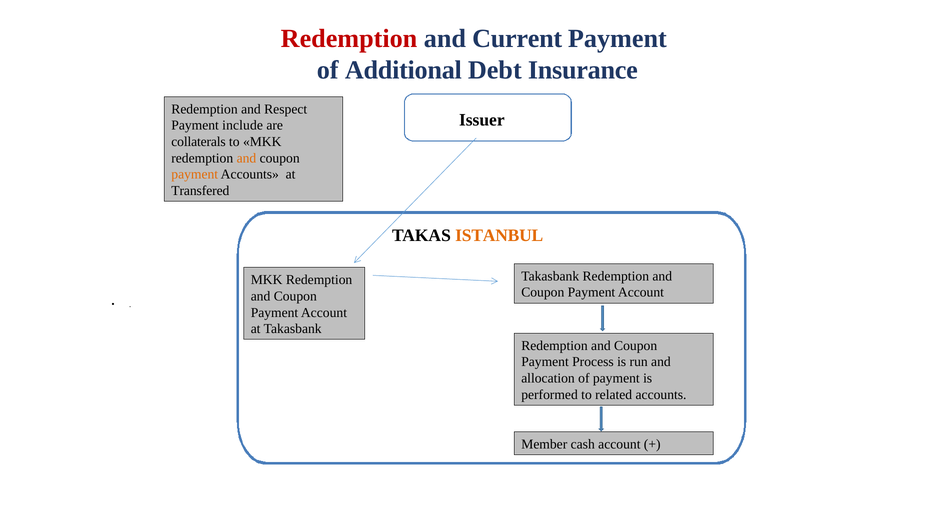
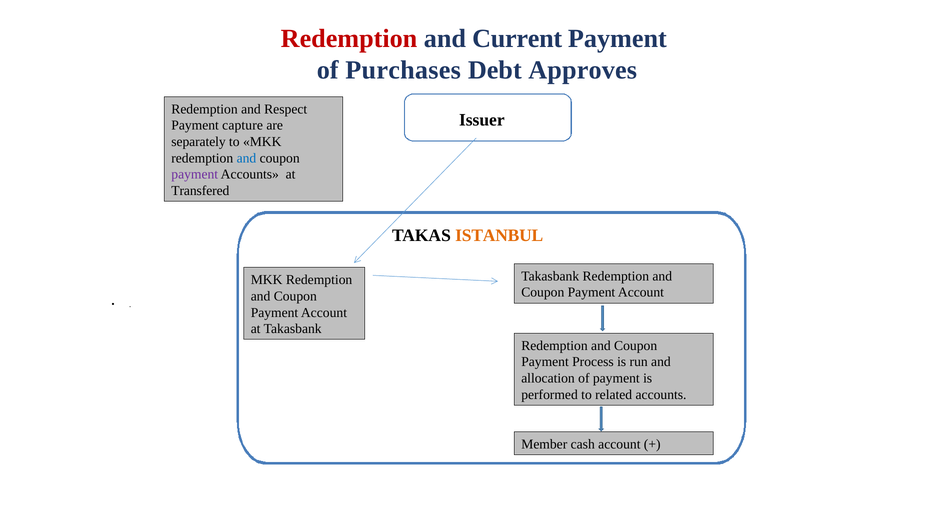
Additional: Additional -> Purchases
Insurance: Insurance -> Approves
include: include -> capture
collaterals: collaterals -> separately
and at (246, 158) colour: orange -> blue
payment at (195, 174) colour: orange -> purple
